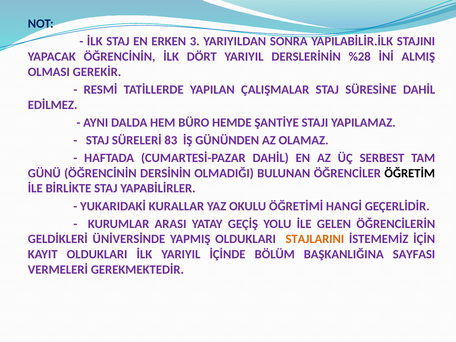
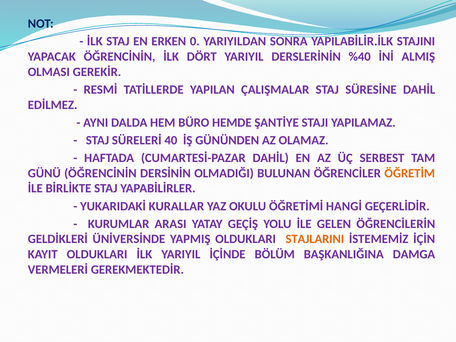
3: 3 -> 0
%28: %28 -> %40
83: 83 -> 40
ÖĞRETİM colour: black -> orange
SAYFASI: SAYFASI -> DAMGA
